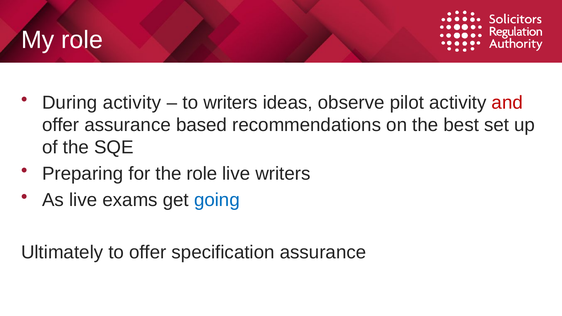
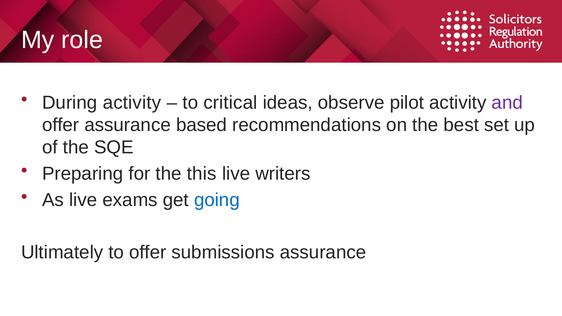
to writers: writers -> critical
and colour: red -> purple
the role: role -> this
specification: specification -> submissions
